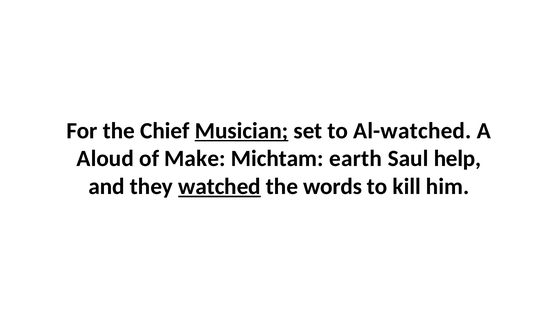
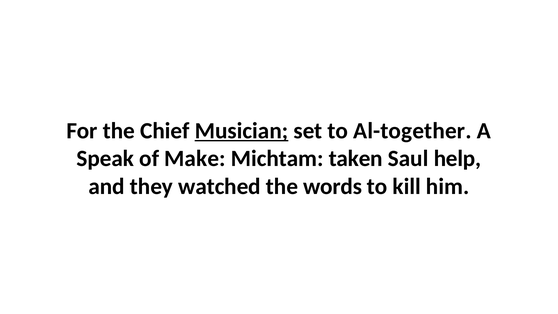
Al-watched: Al-watched -> Al-together
Aloud: Aloud -> Speak
earth: earth -> taken
watched underline: present -> none
